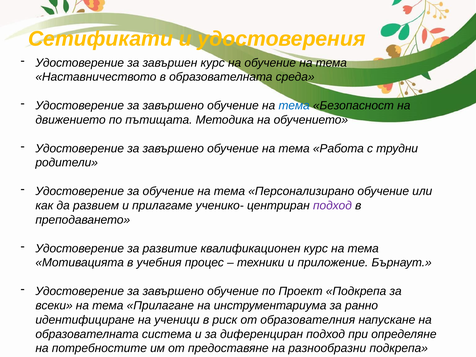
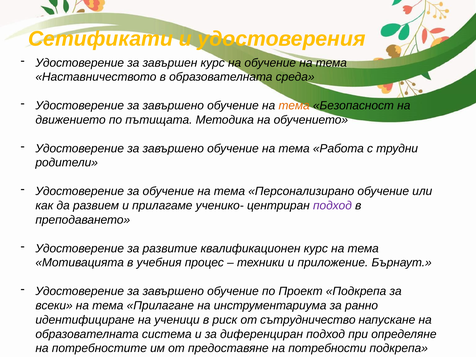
тема at (294, 106) colour: blue -> orange
образователния: образователния -> сътрудничество
разнообразни: разнообразни -> потребности
